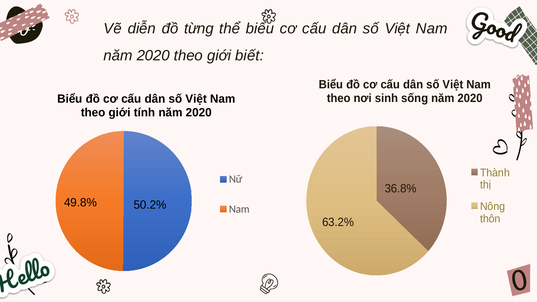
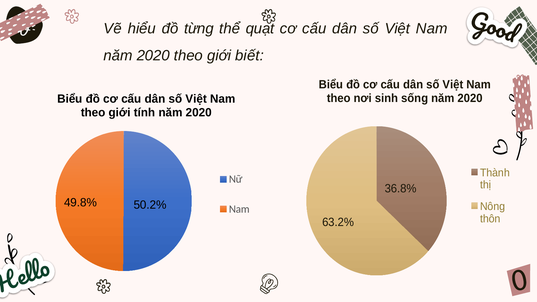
diễn: diễn -> hiểu
thể biểu: biểu -> quạt
